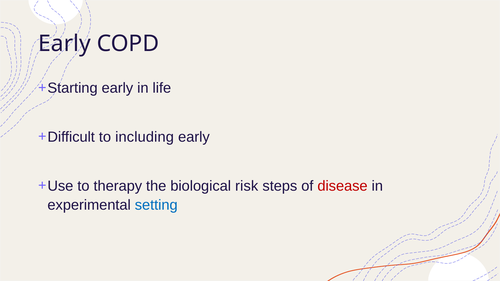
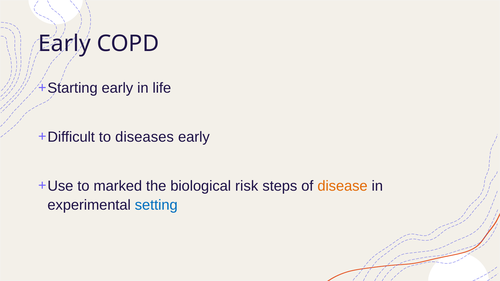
including: including -> diseases
therapy: therapy -> marked
disease colour: red -> orange
